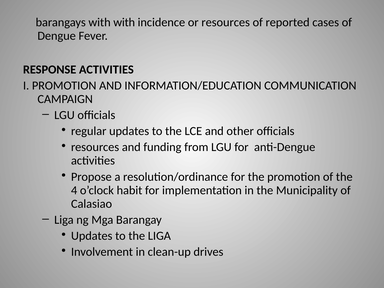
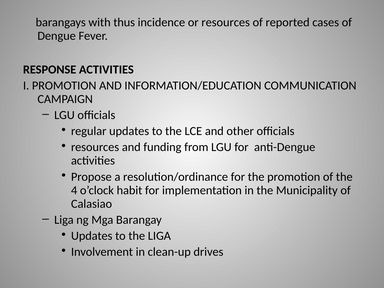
with with: with -> thus
